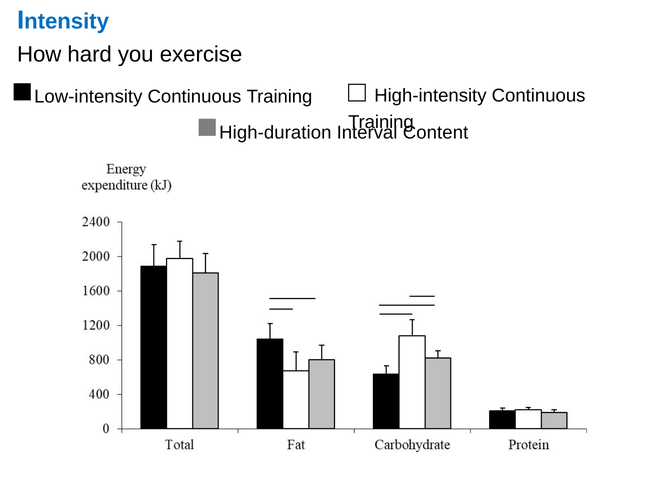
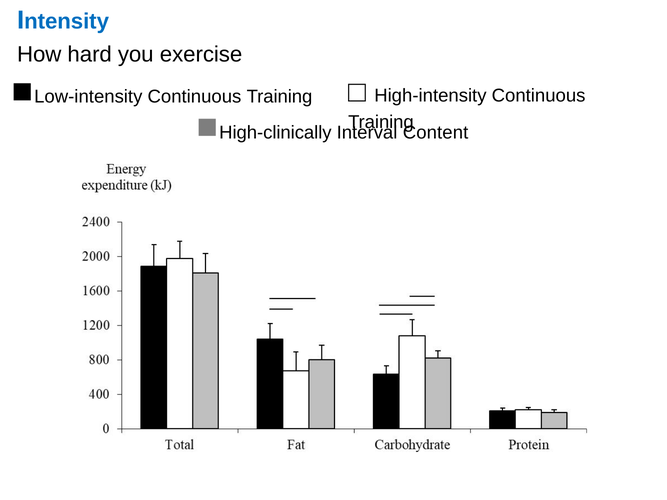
High-duration: High-duration -> High-clinically
